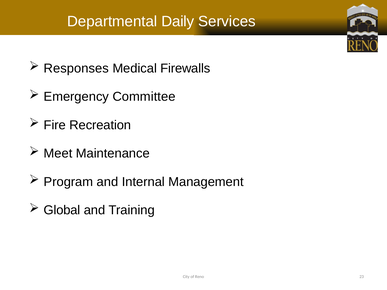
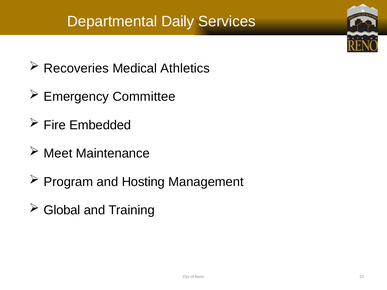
Responses: Responses -> Recoveries
Firewalls: Firewalls -> Athletics
Recreation: Recreation -> Embedded
Internal: Internal -> Hosting
